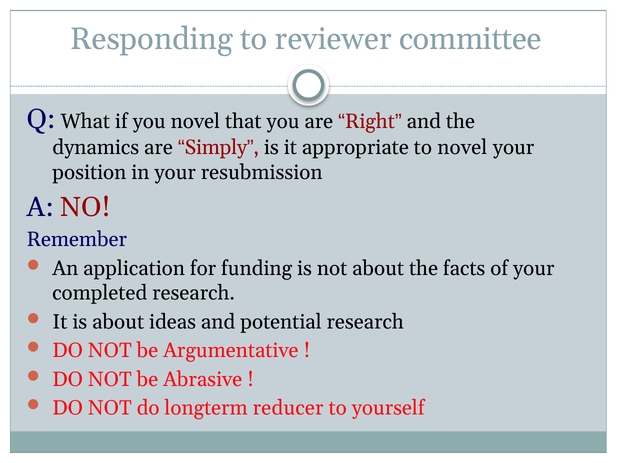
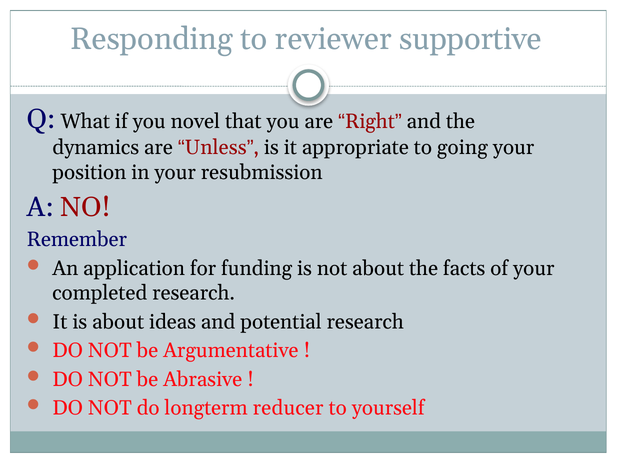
committee: committee -> supportive
Simply: Simply -> Unless
to novel: novel -> going
